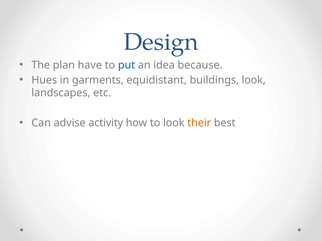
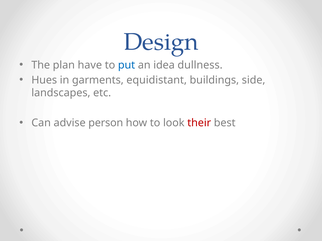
because: because -> dullness
buildings look: look -> side
activity: activity -> person
their colour: orange -> red
